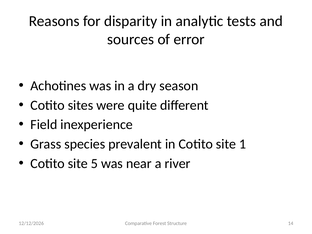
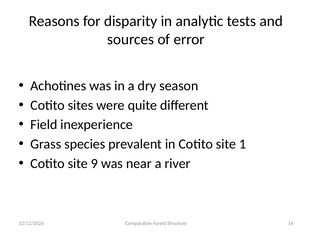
5: 5 -> 9
